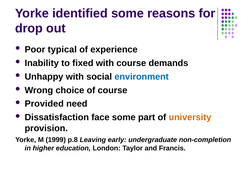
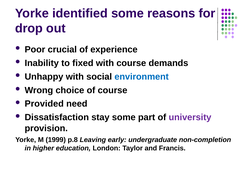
typical: typical -> crucial
face: face -> stay
university colour: orange -> purple
